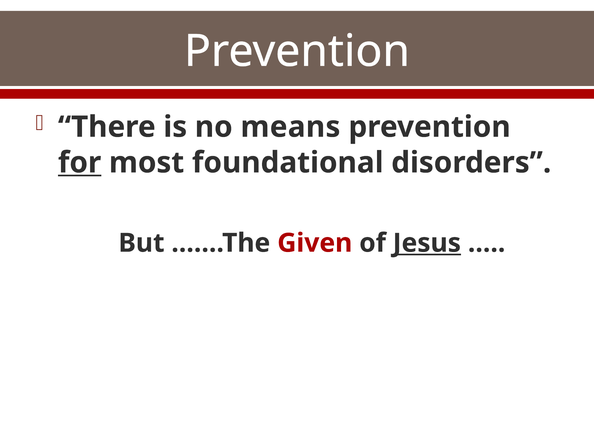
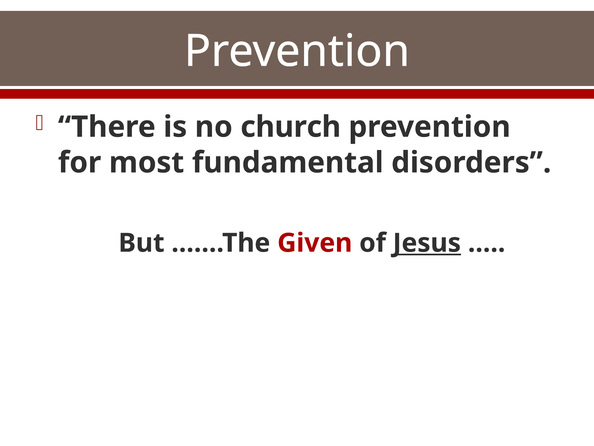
means: means -> church
for underline: present -> none
foundational: foundational -> fundamental
